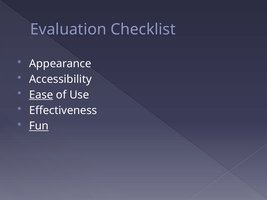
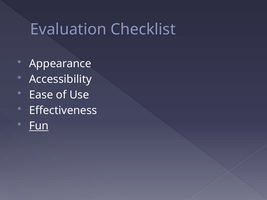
Ease underline: present -> none
